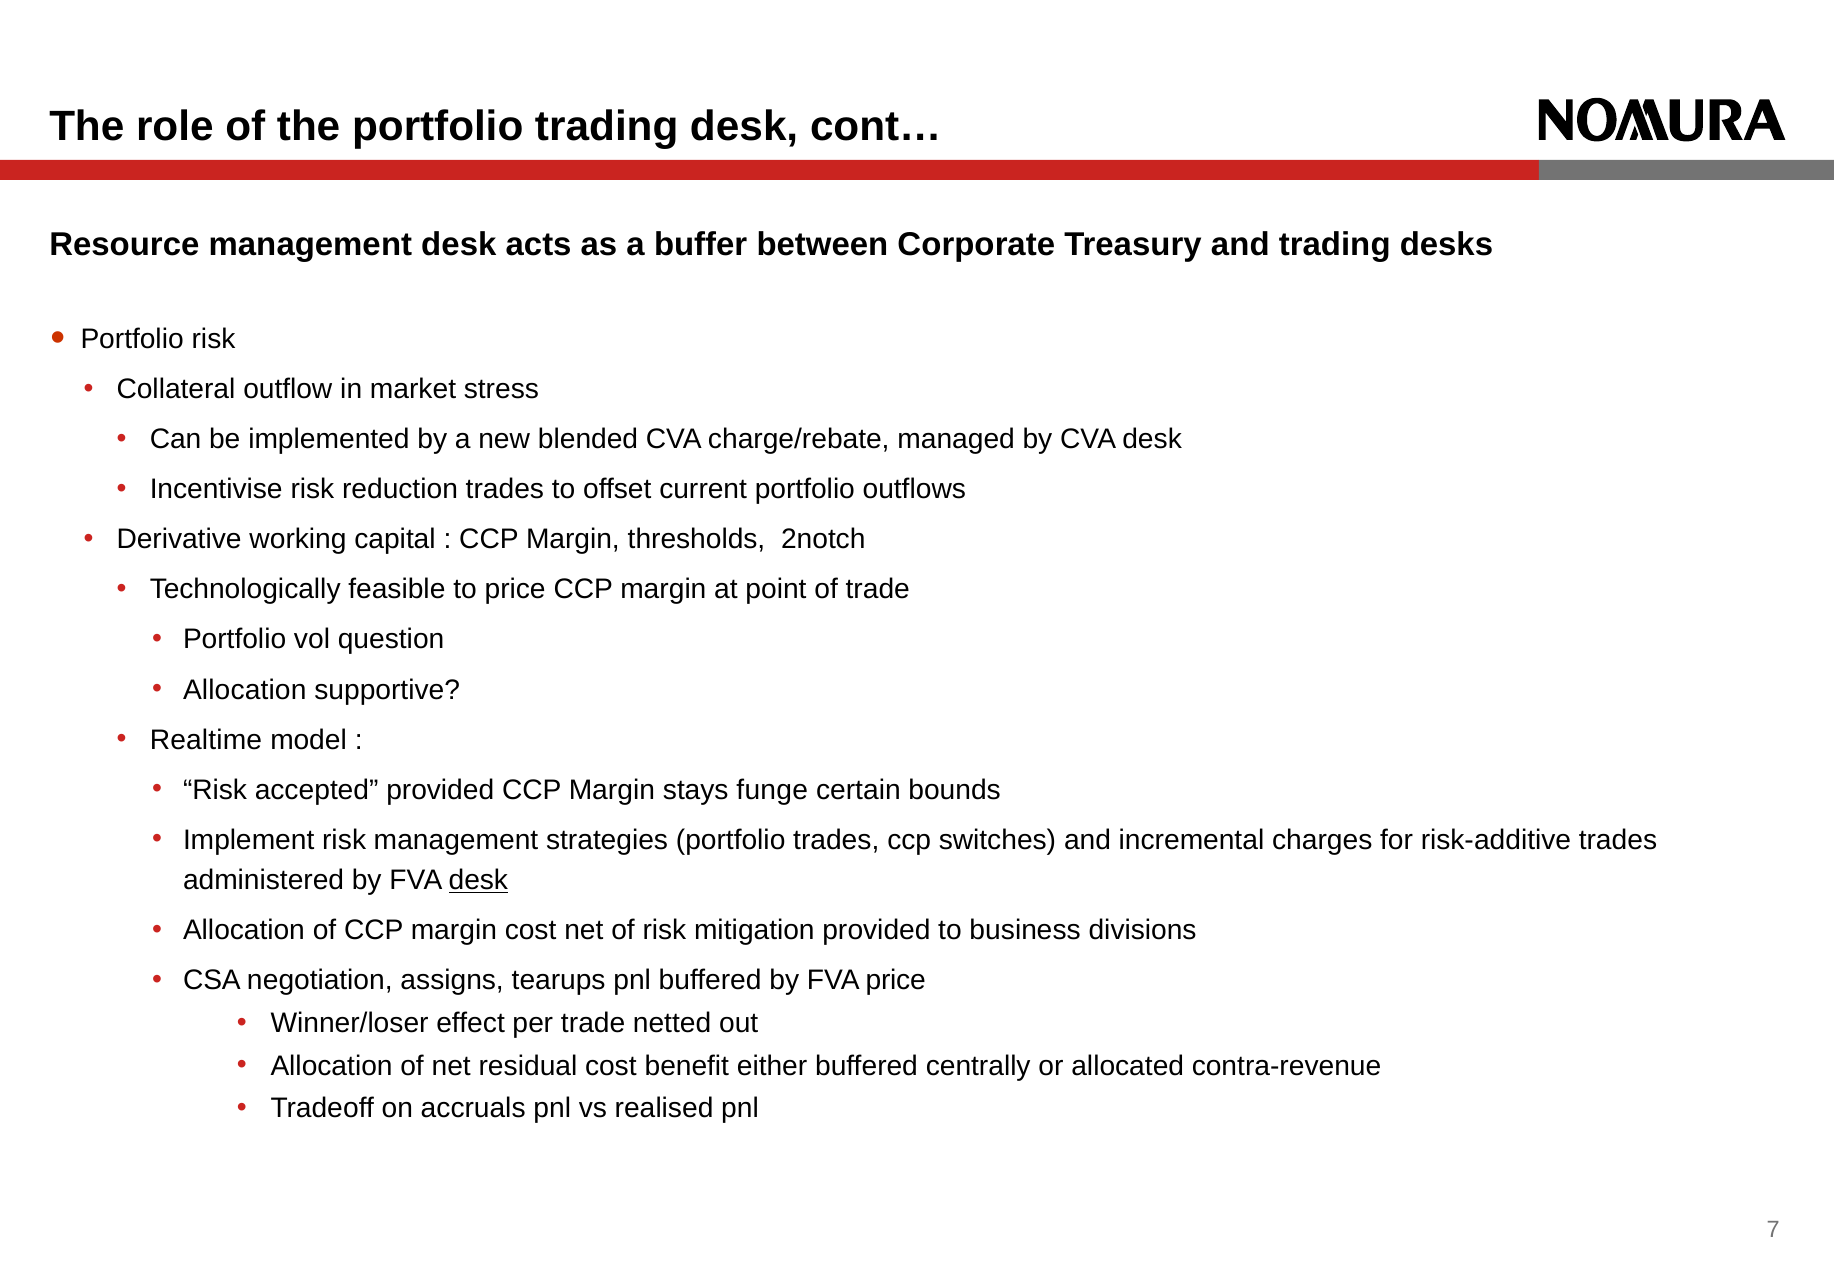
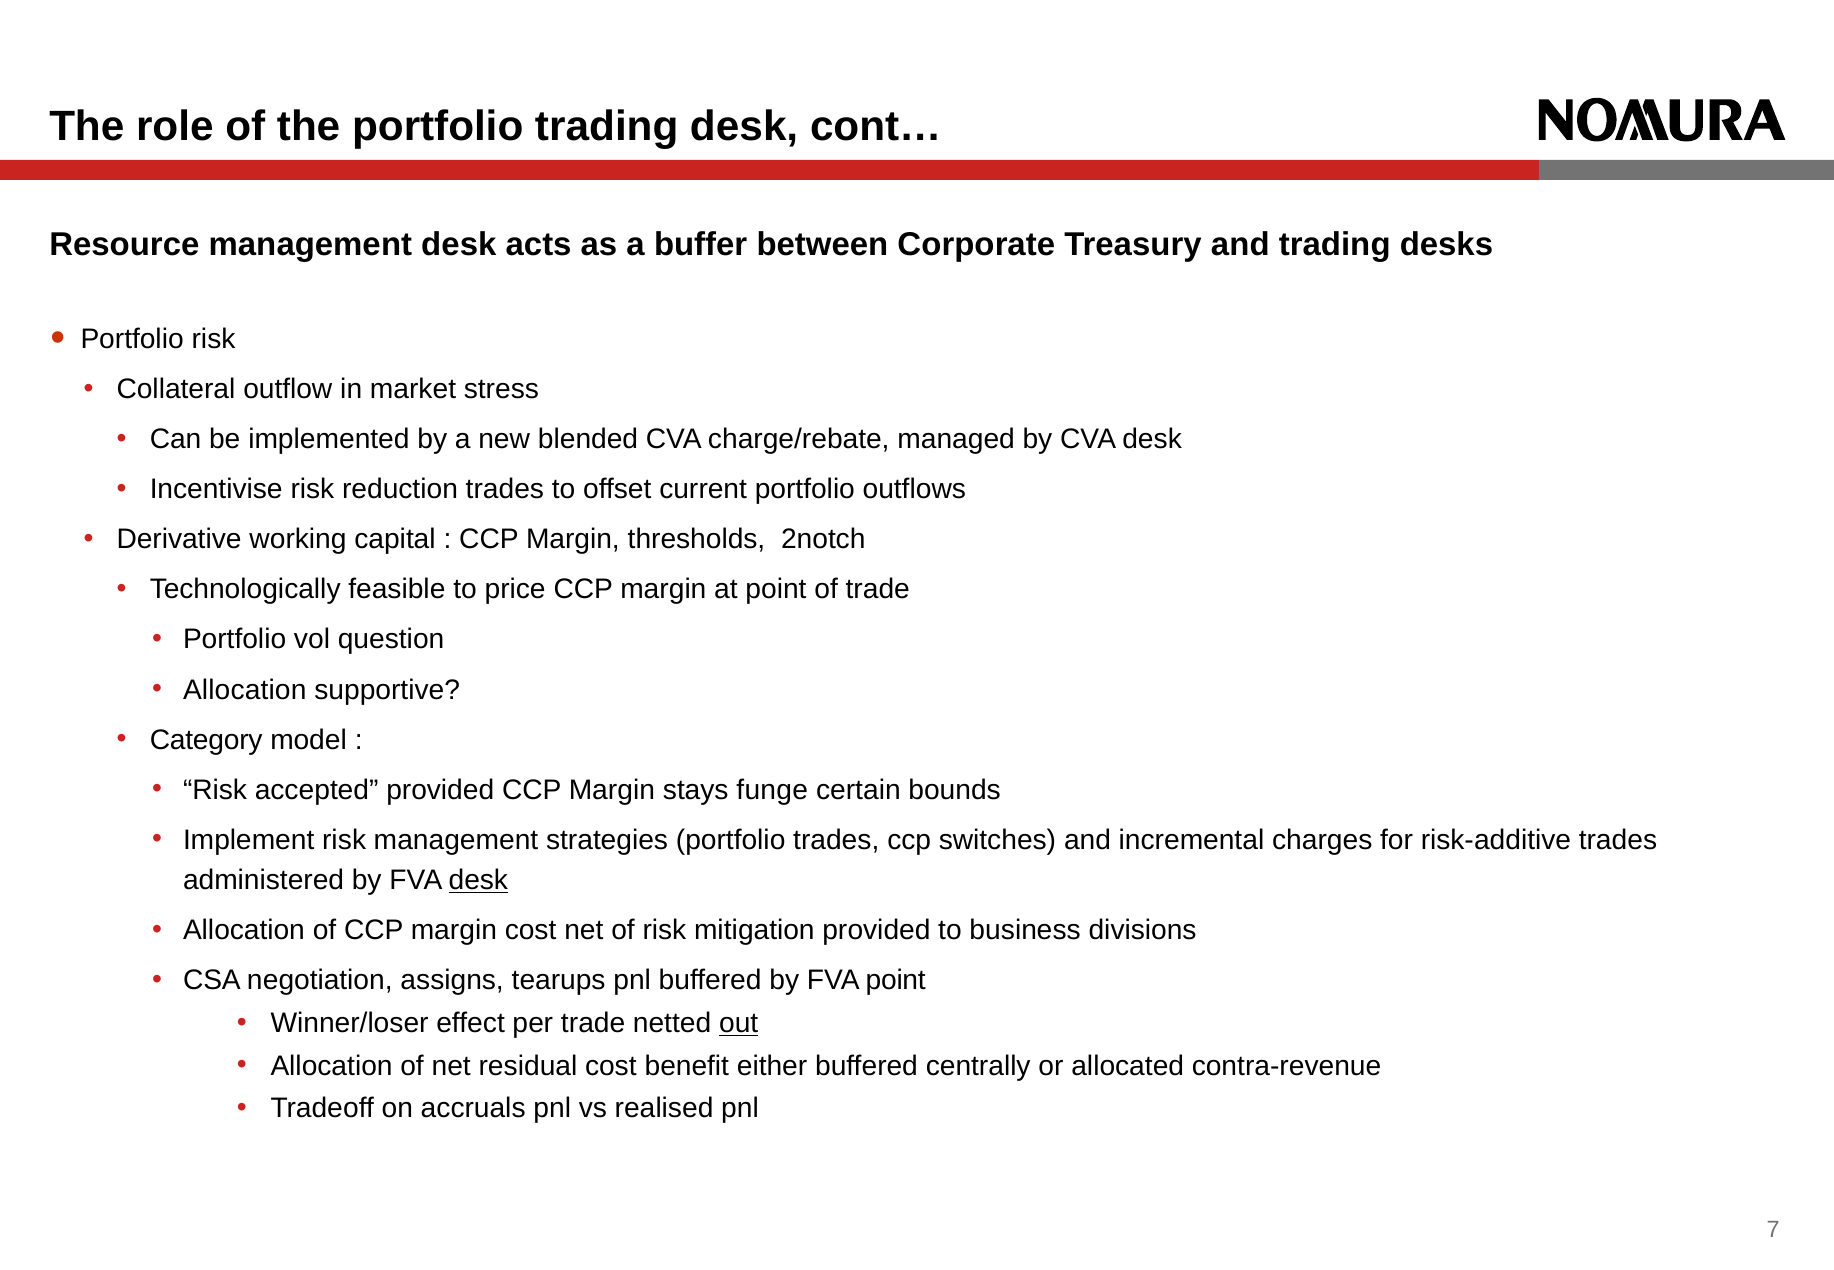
Realtime: Realtime -> Category
FVA price: price -> point
out underline: none -> present
